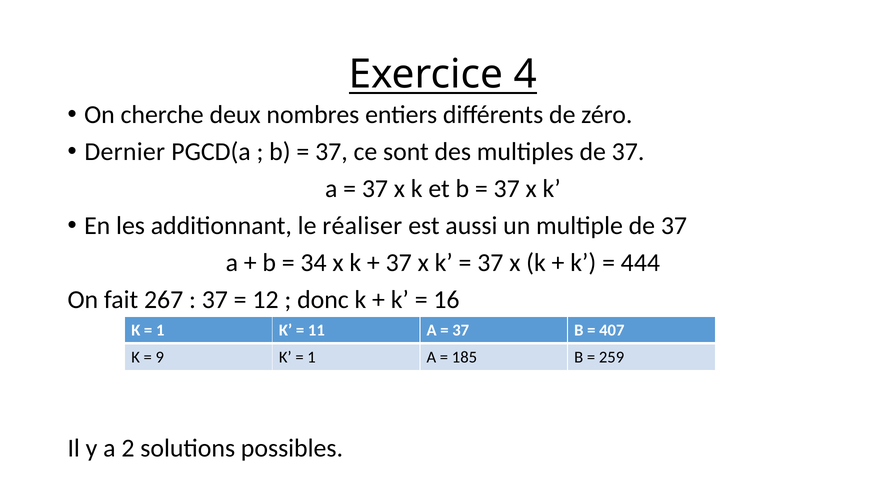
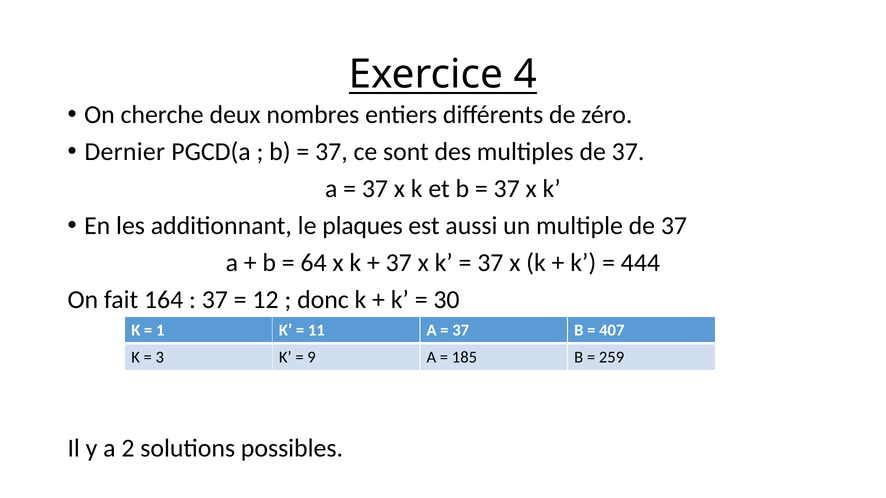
réaliser: réaliser -> plaques
34: 34 -> 64
267: 267 -> 164
16: 16 -> 30
9: 9 -> 3
1 at (312, 357): 1 -> 9
